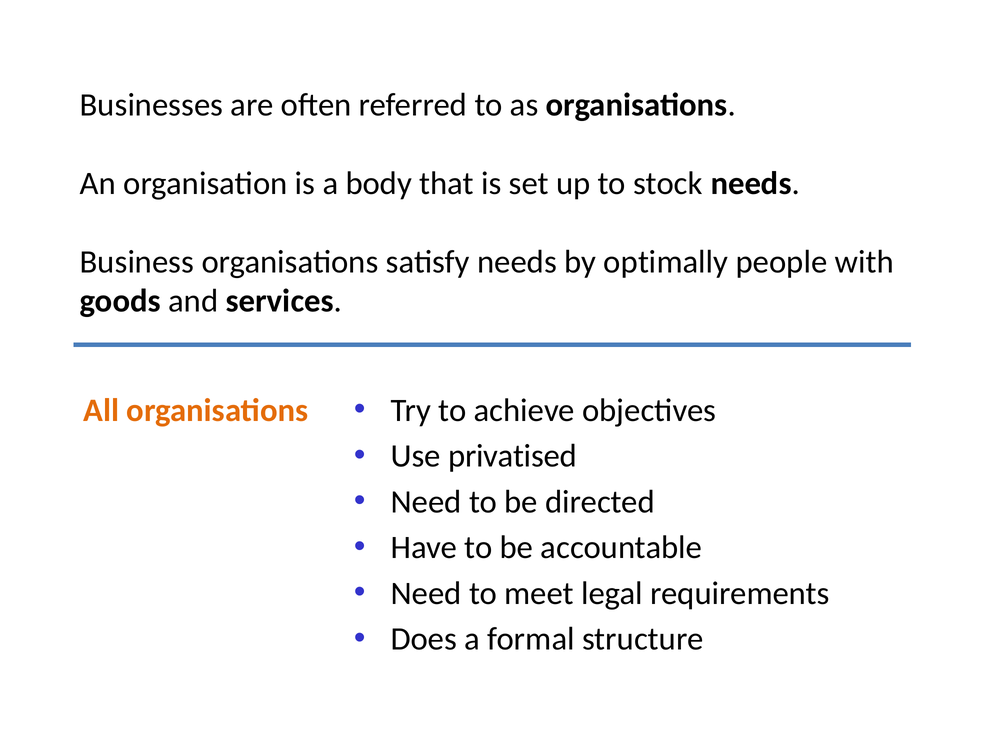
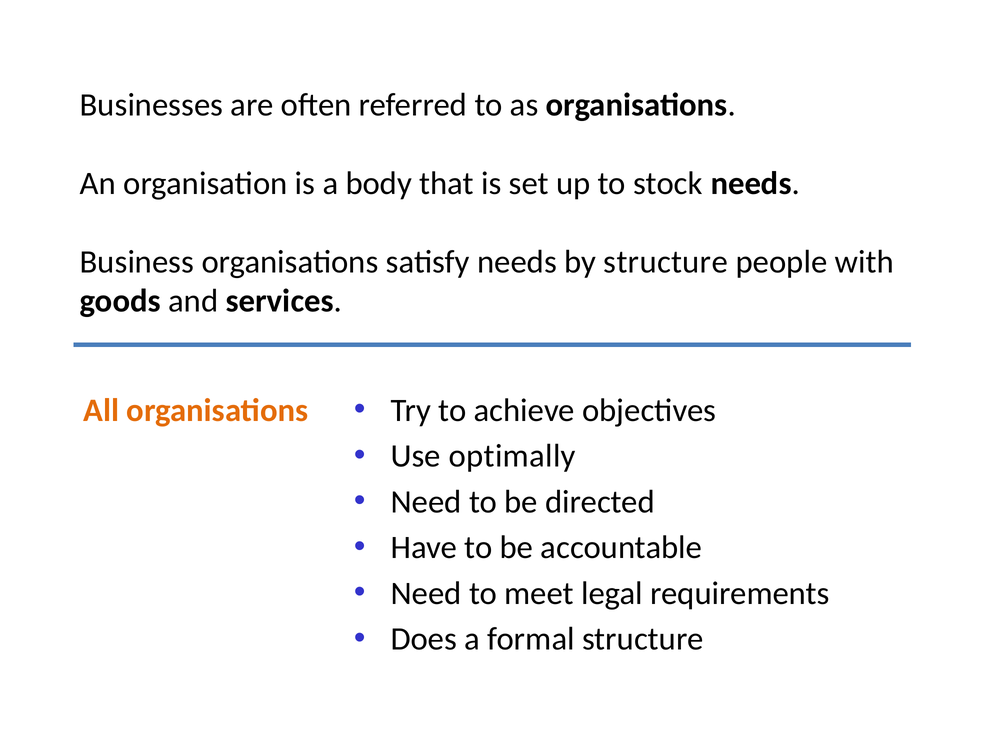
by optimally: optimally -> structure
privatised: privatised -> optimally
